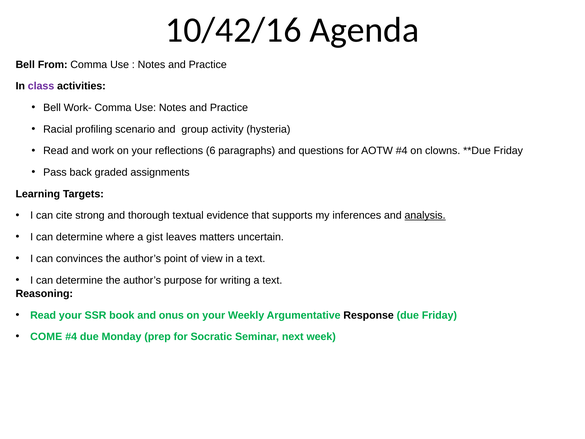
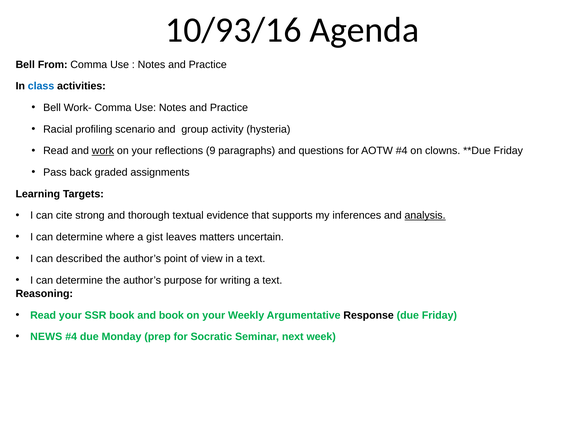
10/42/16: 10/42/16 -> 10/93/16
class colour: purple -> blue
work underline: none -> present
6: 6 -> 9
convinces: convinces -> described
and onus: onus -> book
COME: COME -> NEWS
